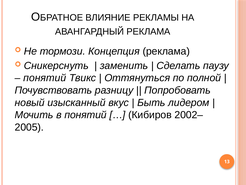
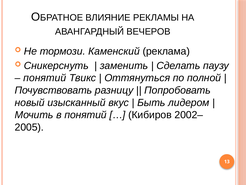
АВАНГАРДНЫЙ РЕКЛАМА: РЕКЛАМА -> ВЕЧЕРОВ
Концепция: Концепция -> Каменский
